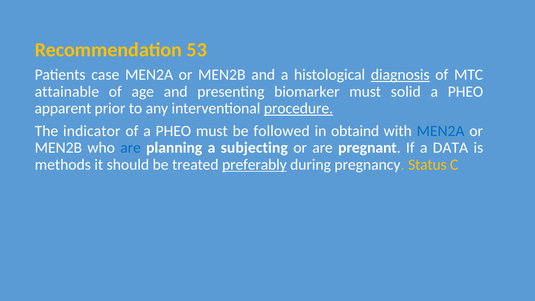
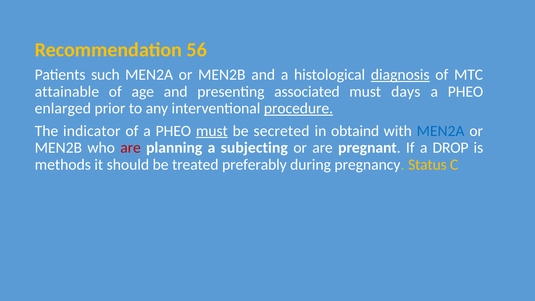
53: 53 -> 56
case: case -> such
biomarker: biomarker -> associated
solid: solid -> days
apparent: apparent -> enlarged
must at (212, 131) underline: none -> present
followed: followed -> secreted
are at (131, 148) colour: blue -> red
DATA: DATA -> DROP
preferably underline: present -> none
